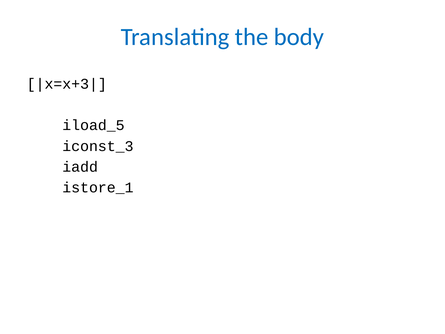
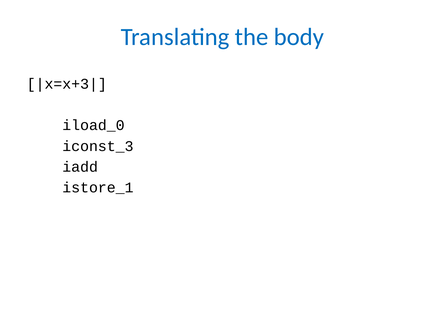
iload_5: iload_5 -> iload_0
